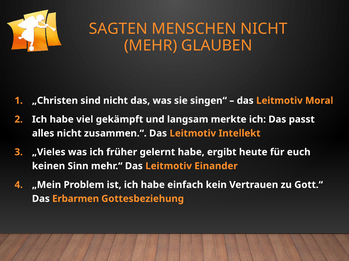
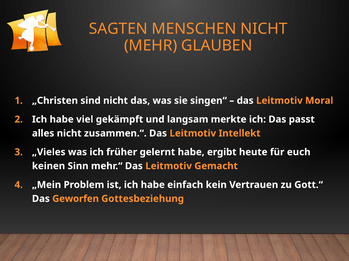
Einander: Einander -> Gemacht
Erbarmen: Erbarmen -> Geworfen
